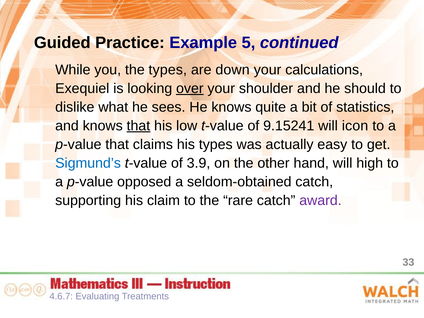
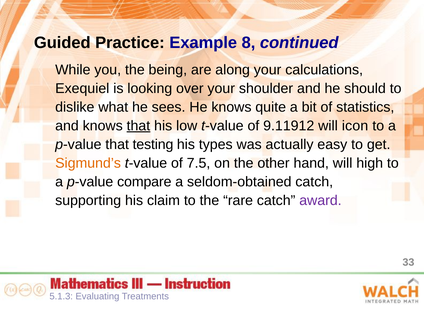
5: 5 -> 8
the types: types -> being
down: down -> along
over underline: present -> none
9.15241: 9.15241 -> 9.11912
claims: claims -> testing
Sigmund’s colour: blue -> orange
3.9: 3.9 -> 7.5
opposed: opposed -> compare
4.6.7: 4.6.7 -> 5.1.3
